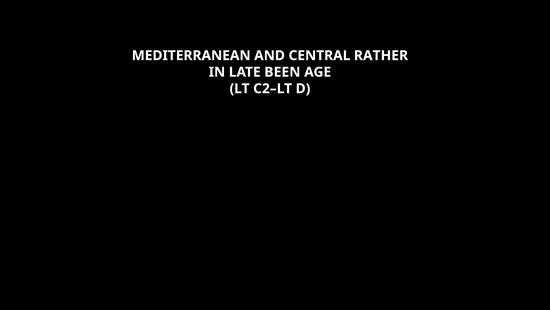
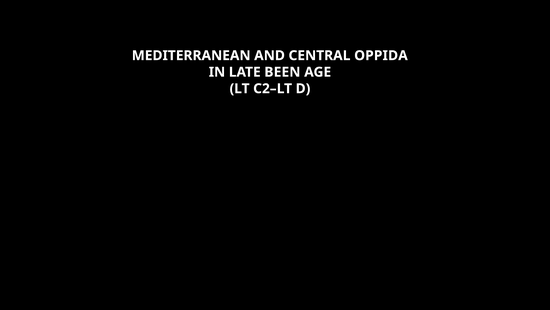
RATHER: RATHER -> OPPIDA
